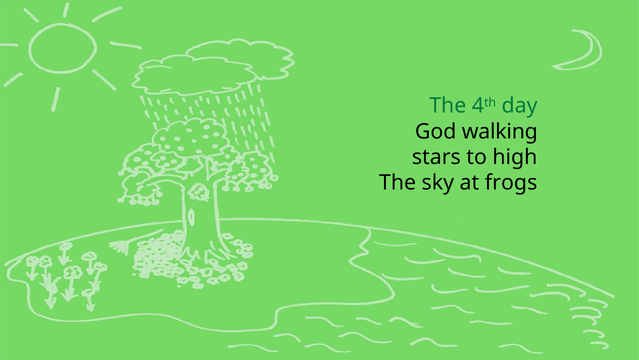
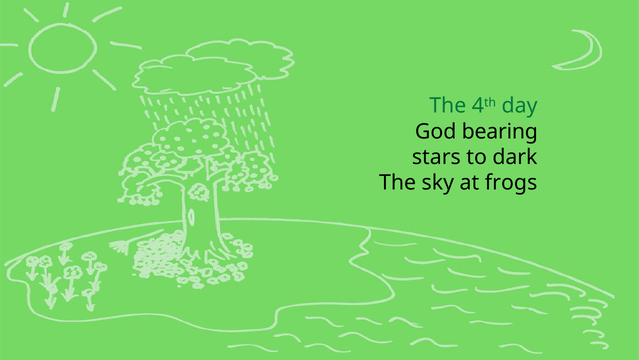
walking: walking -> bearing
high: high -> dark
